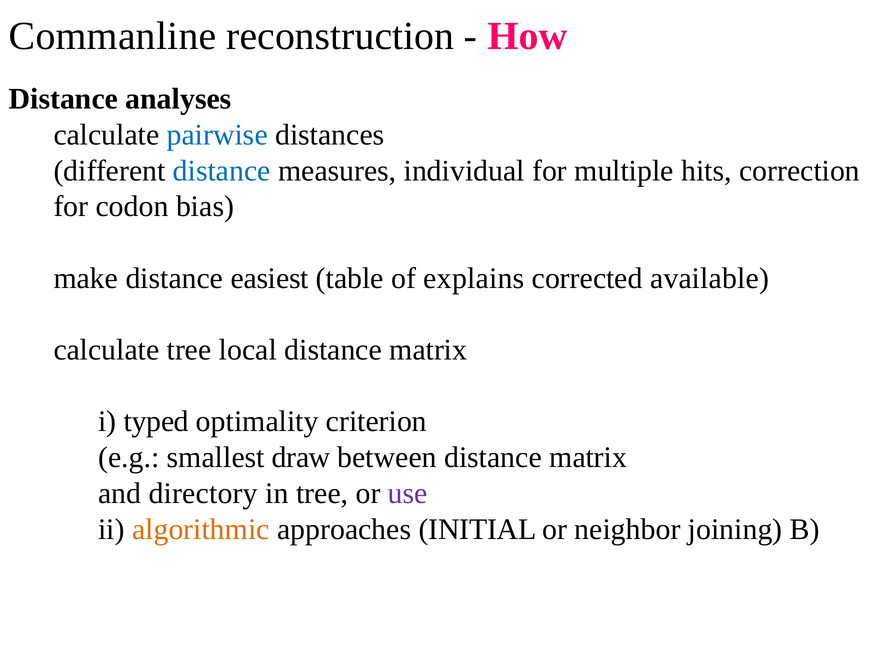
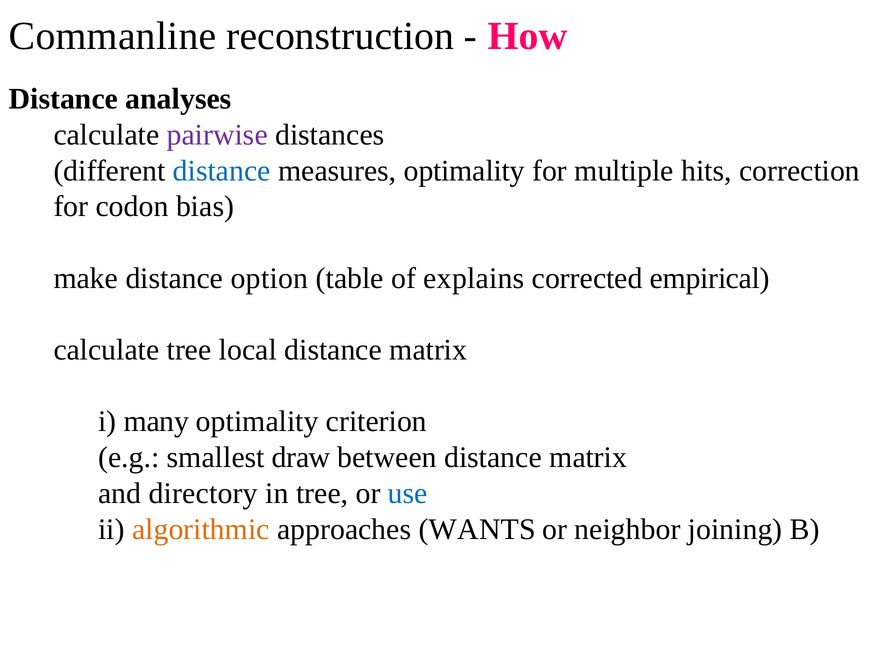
pairwise colour: blue -> purple
measures individual: individual -> optimality
easiest: easiest -> option
available: available -> empirical
typed: typed -> many
use colour: purple -> blue
INITIAL: INITIAL -> WANTS
